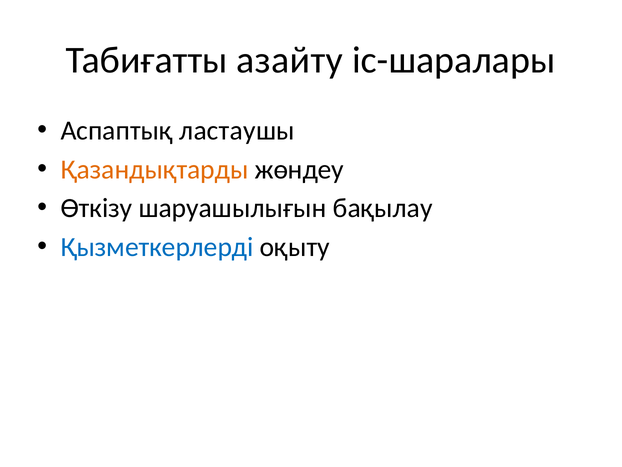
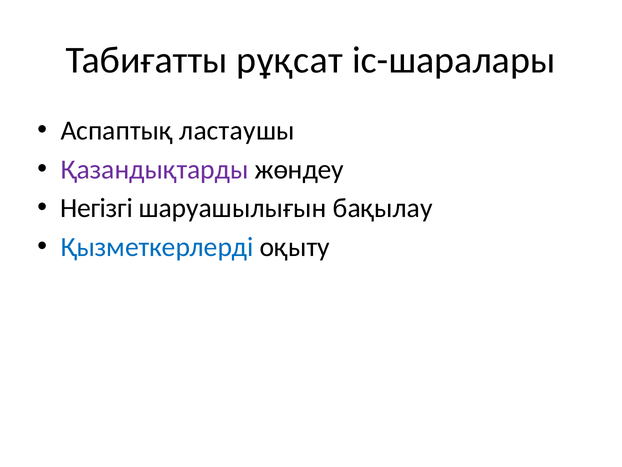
азайту: азайту -> рұқсат
Қазандықтарды colour: orange -> purple
Өткізу: Өткізу -> Негізгі
